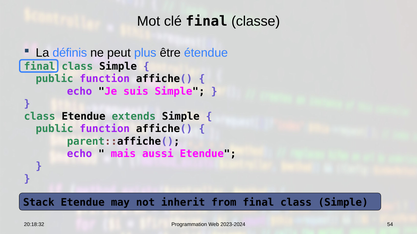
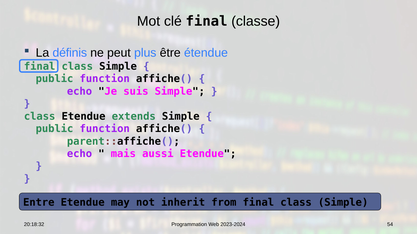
Stack: Stack -> Entre
